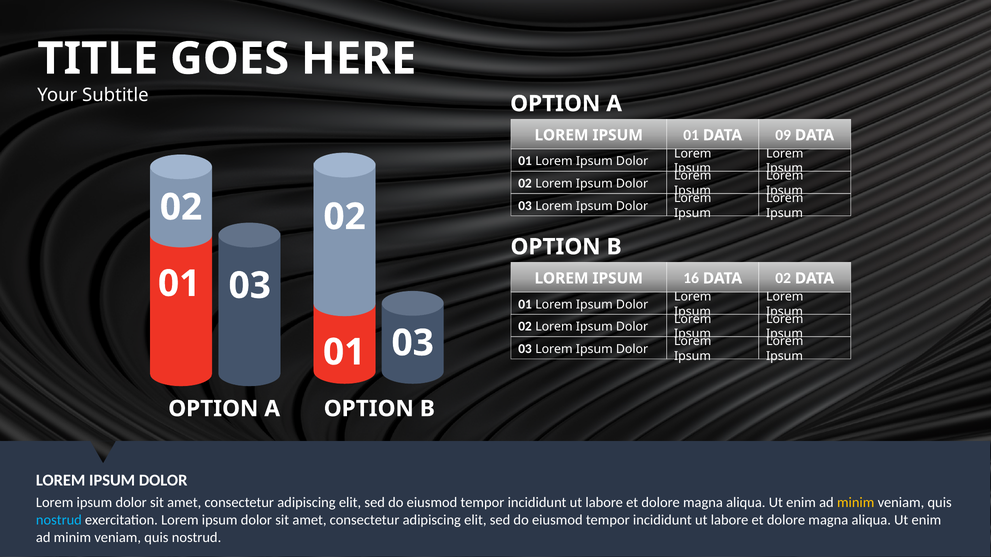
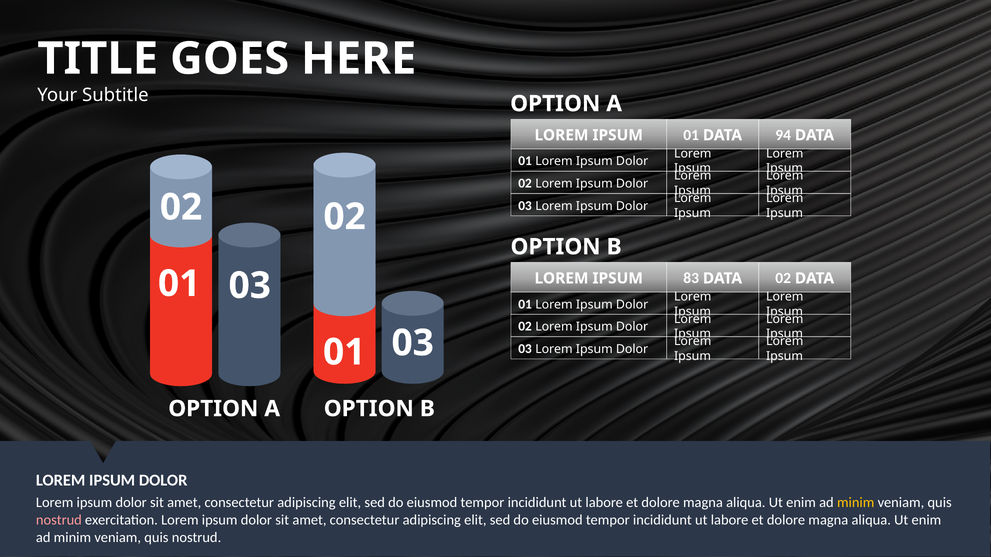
09: 09 -> 94
16: 16 -> 83
nostrud at (59, 520) colour: light blue -> pink
